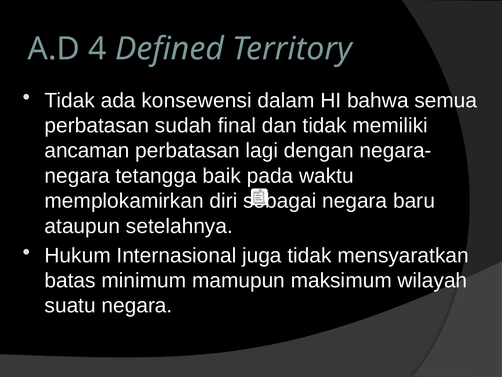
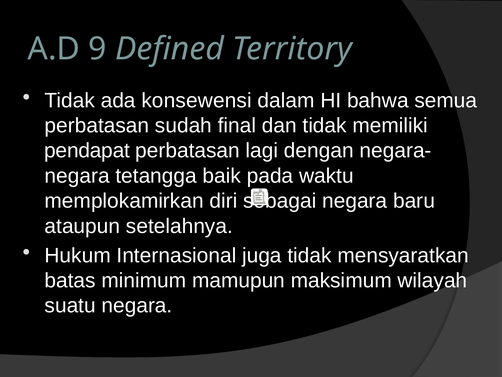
4: 4 -> 9
ancaman: ancaman -> pendapat
